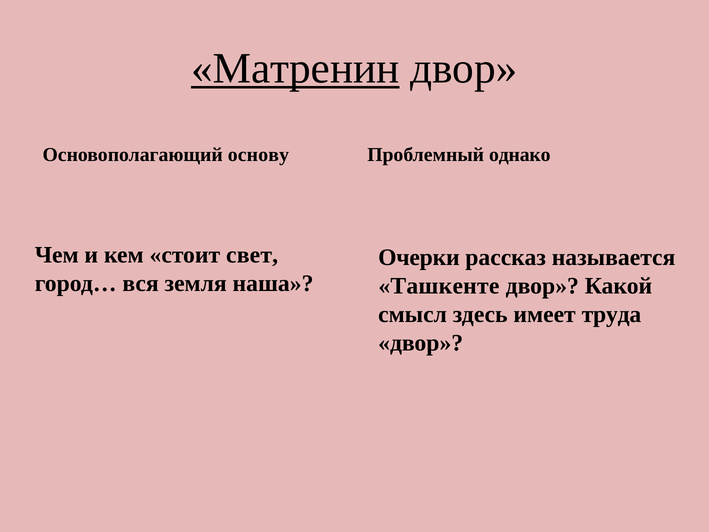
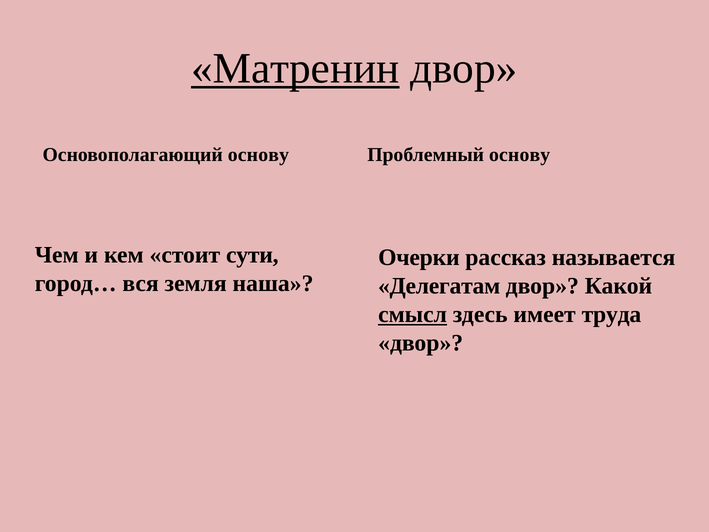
Проблемный однако: однако -> основу
свет: свет -> сути
Ташкенте: Ташкенте -> Делегатам
смысл underline: none -> present
